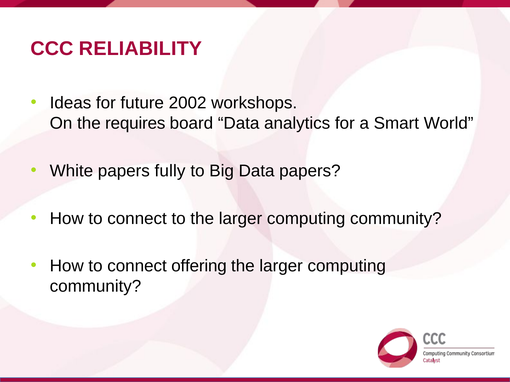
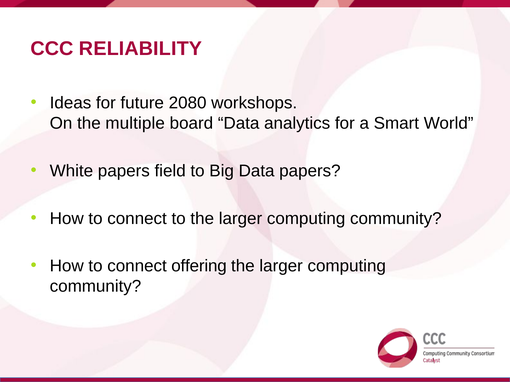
2002: 2002 -> 2080
requires: requires -> multiple
fully: fully -> field
